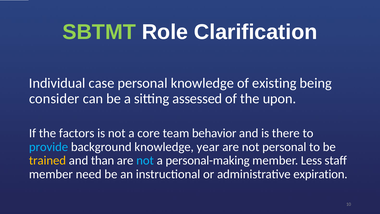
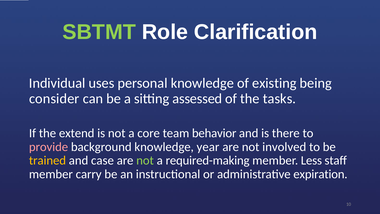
case: case -> uses
upon: upon -> tasks
factors: factors -> extend
provide colour: light blue -> pink
not personal: personal -> involved
than: than -> case
not at (145, 160) colour: light blue -> light green
personal-making: personal-making -> required-making
need: need -> carry
